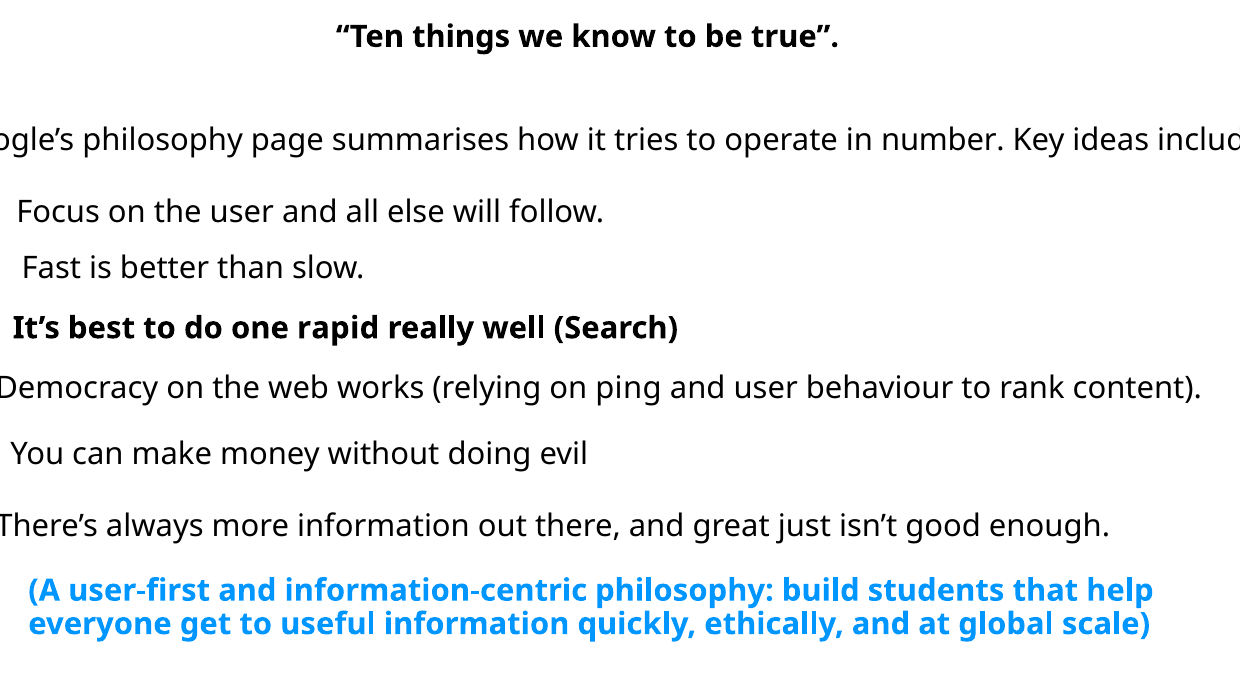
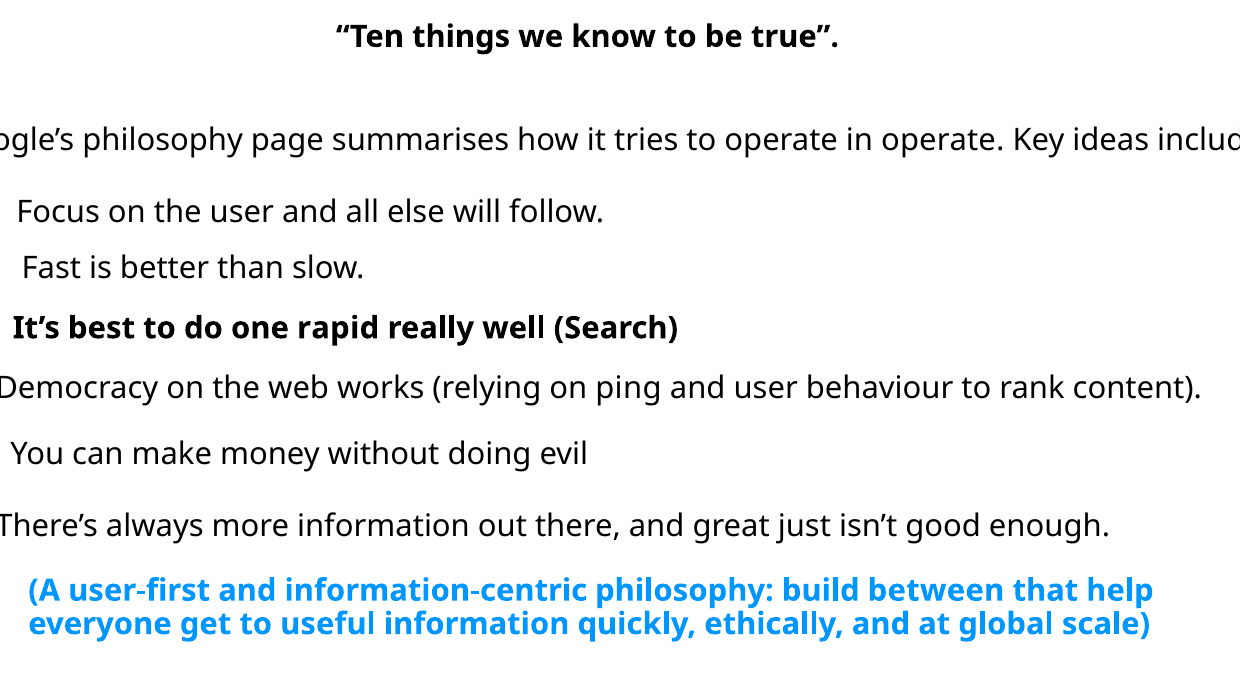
in number: number -> operate
students: students -> between
